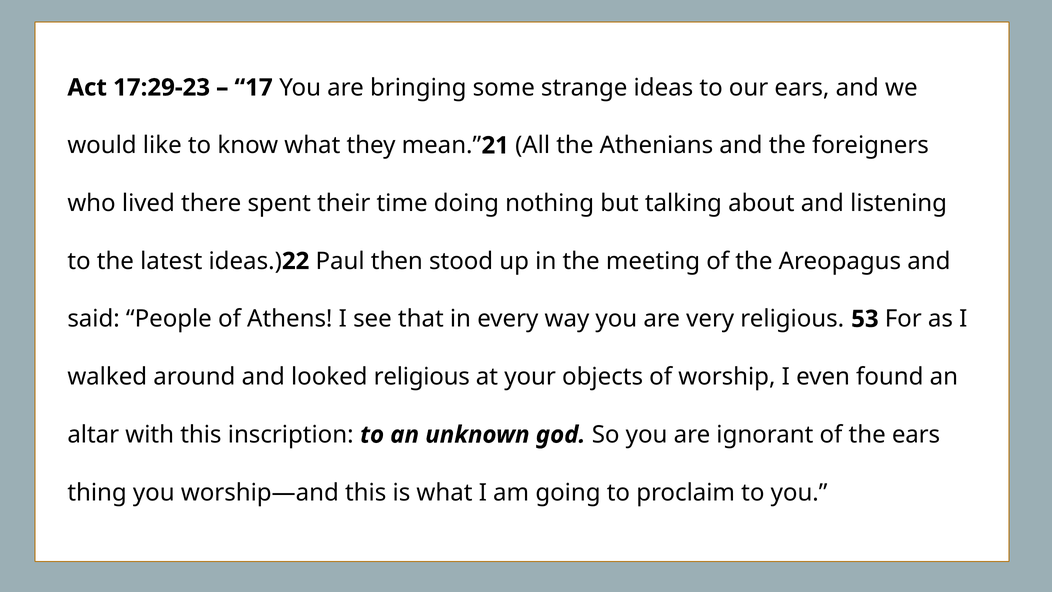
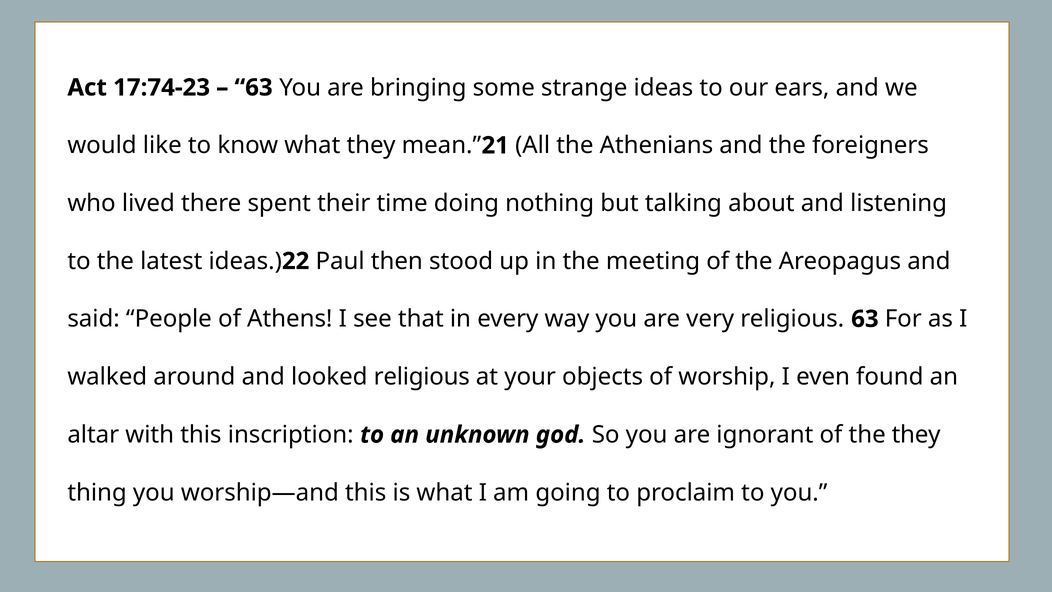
17:29-23: 17:29-23 -> 17:74-23
17 at (254, 88): 17 -> 63
religious 53: 53 -> 63
the ears: ears -> they
